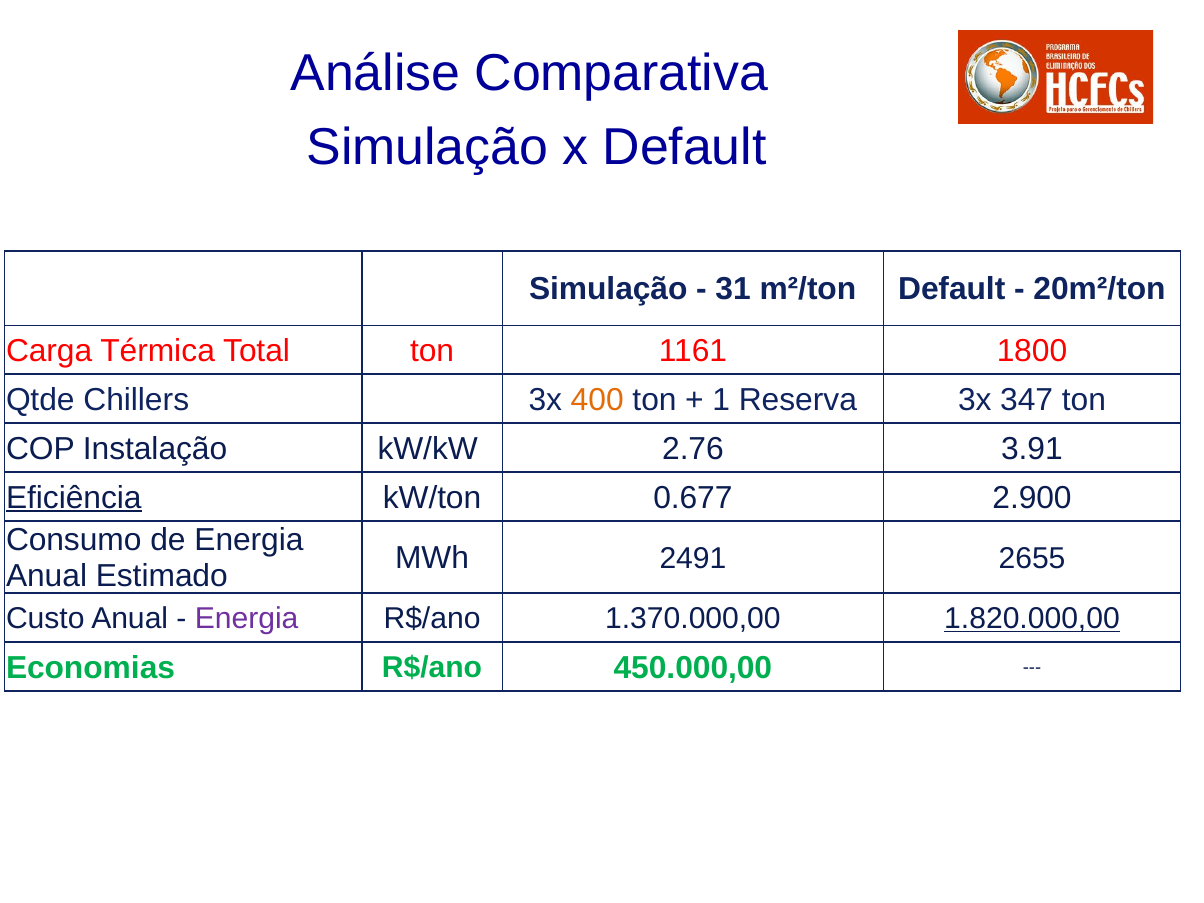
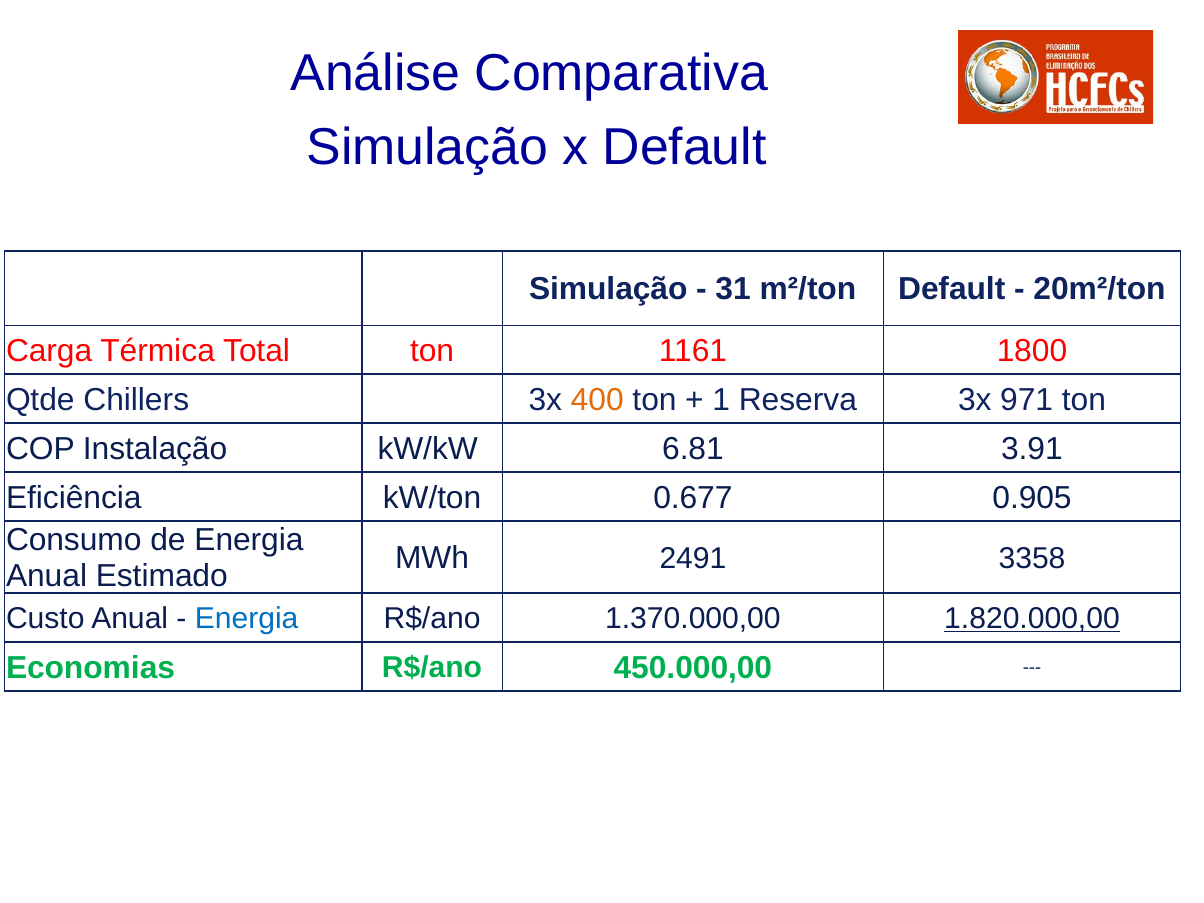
347: 347 -> 971
2.76: 2.76 -> 6.81
Eficiência underline: present -> none
2.900: 2.900 -> 0.905
2655: 2655 -> 3358
Energia at (247, 619) colour: purple -> blue
